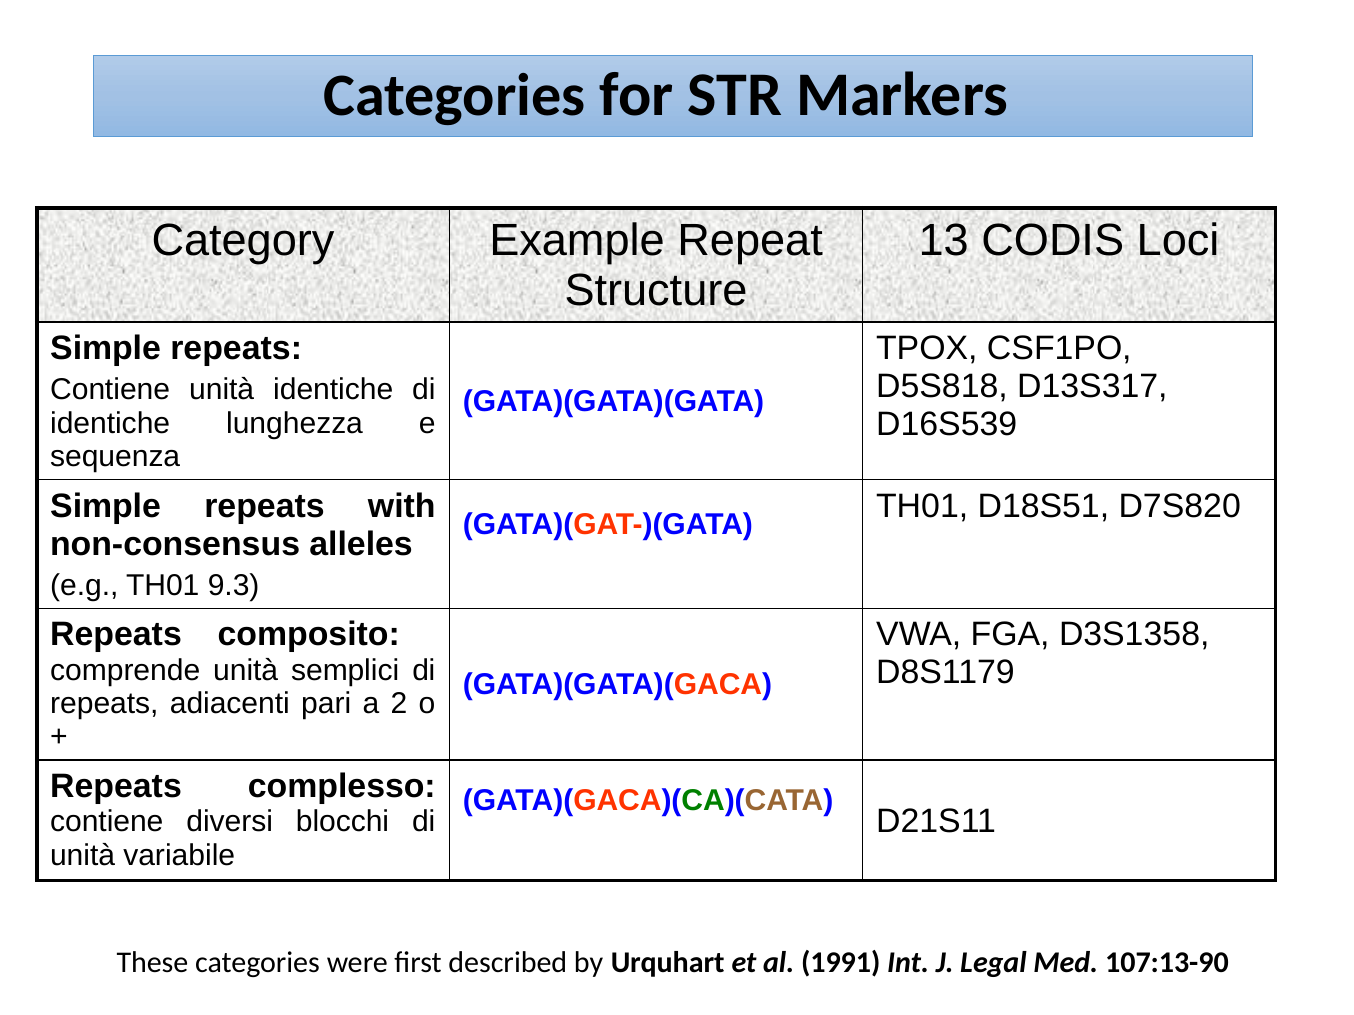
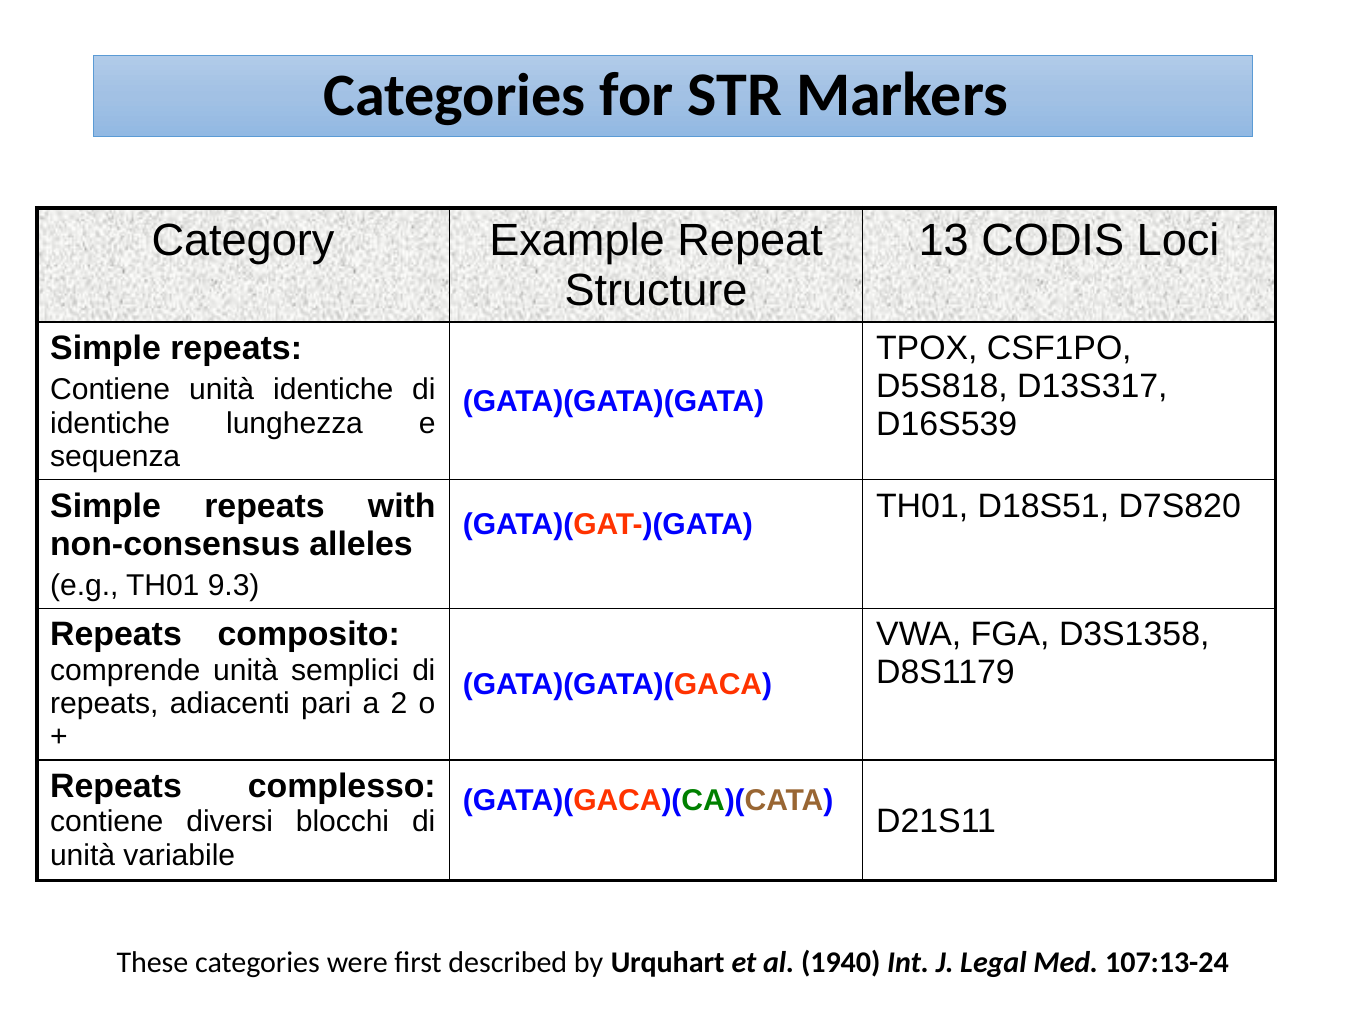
1991: 1991 -> 1940
107:13-90: 107:13-90 -> 107:13-24
